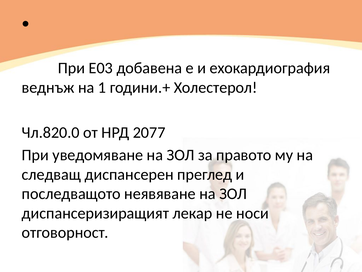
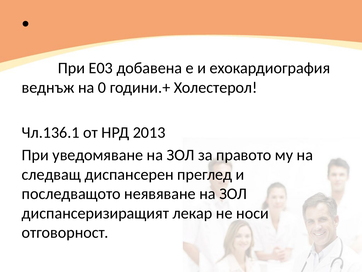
1: 1 -> 0
Чл.820.0: Чл.820.0 -> Чл.136.1
2077: 2077 -> 2013
